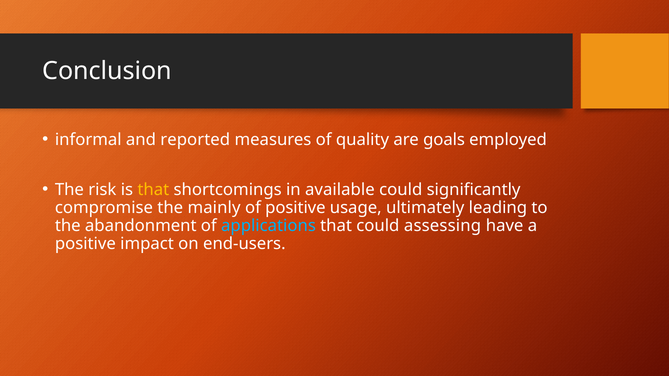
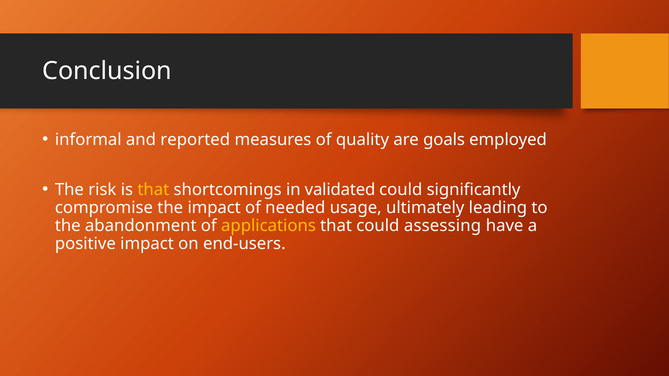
available: available -> validated
the mainly: mainly -> impact
of positive: positive -> needed
applications colour: light blue -> yellow
